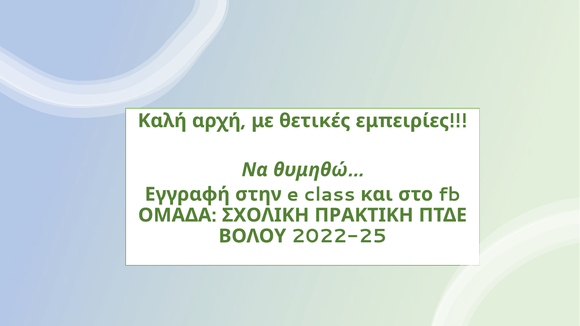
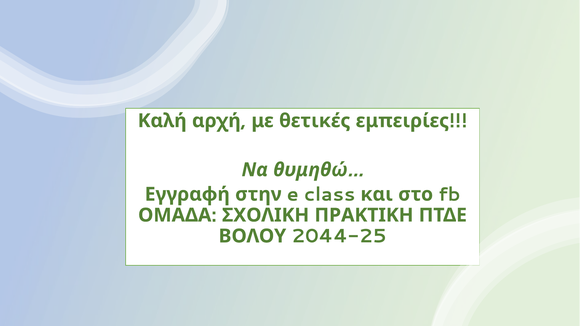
2022-25: 2022-25 -> 2044-25
